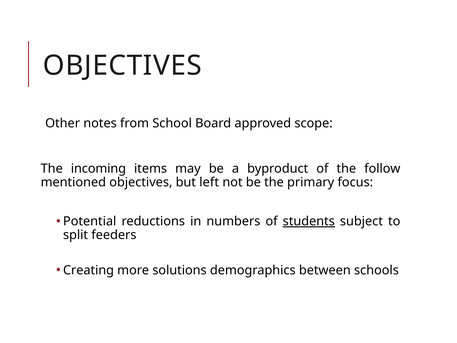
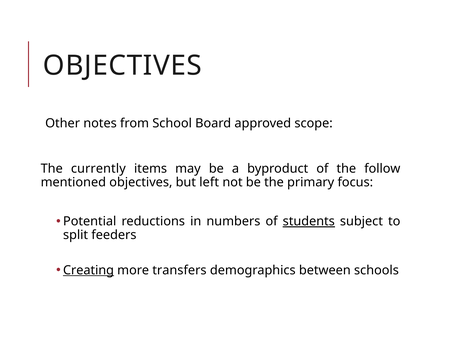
incoming: incoming -> currently
Creating underline: none -> present
solutions: solutions -> transfers
